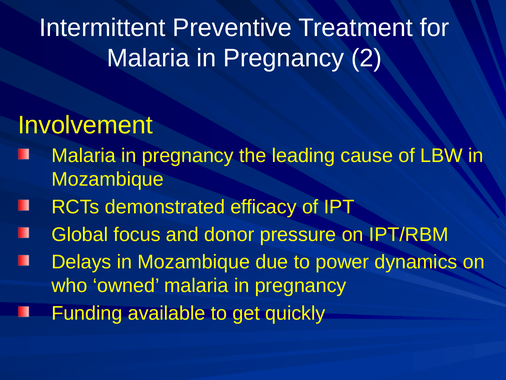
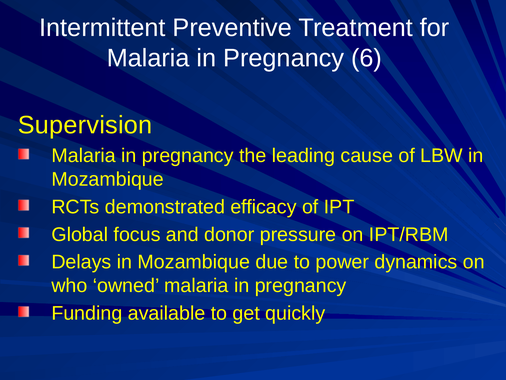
2: 2 -> 6
Involvement: Involvement -> Supervision
